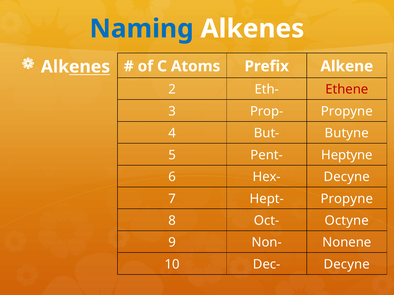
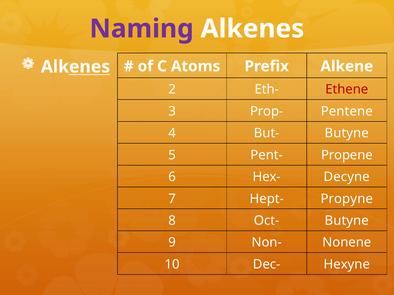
Naming colour: blue -> purple
Prop- Propyne: Propyne -> Pentene
Heptyne: Heptyne -> Propene
Oct- Octyne: Octyne -> Butyne
Dec- Decyne: Decyne -> Hexyne
